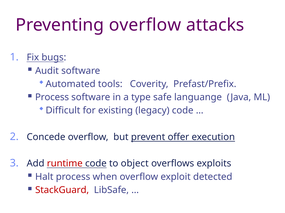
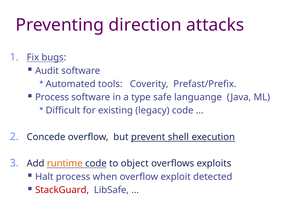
Preventing overflow: overflow -> direction
offer: offer -> shell
runtime colour: red -> orange
